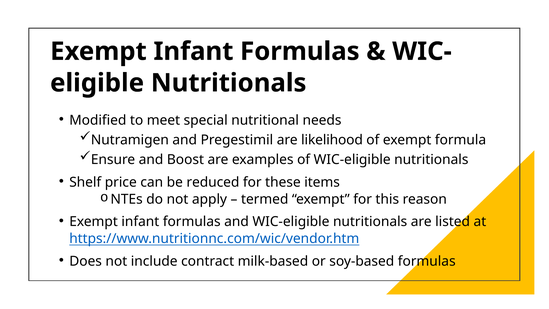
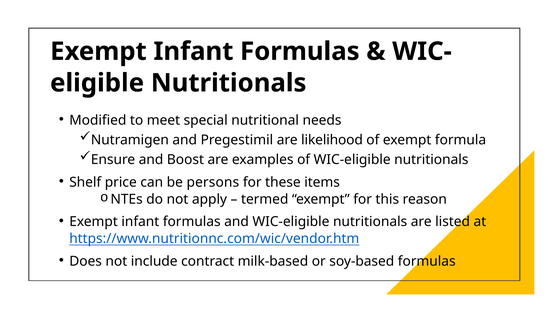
reduced: reduced -> persons
